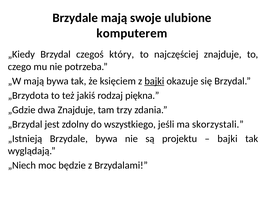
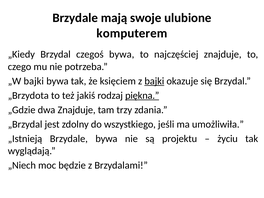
czegoś który: który -> bywa
„W mają: mają -> bajki
piękna underline: none -> present
skorzystali: skorzystali -> umożliwiła
bajki at (227, 139): bajki -> życiu
